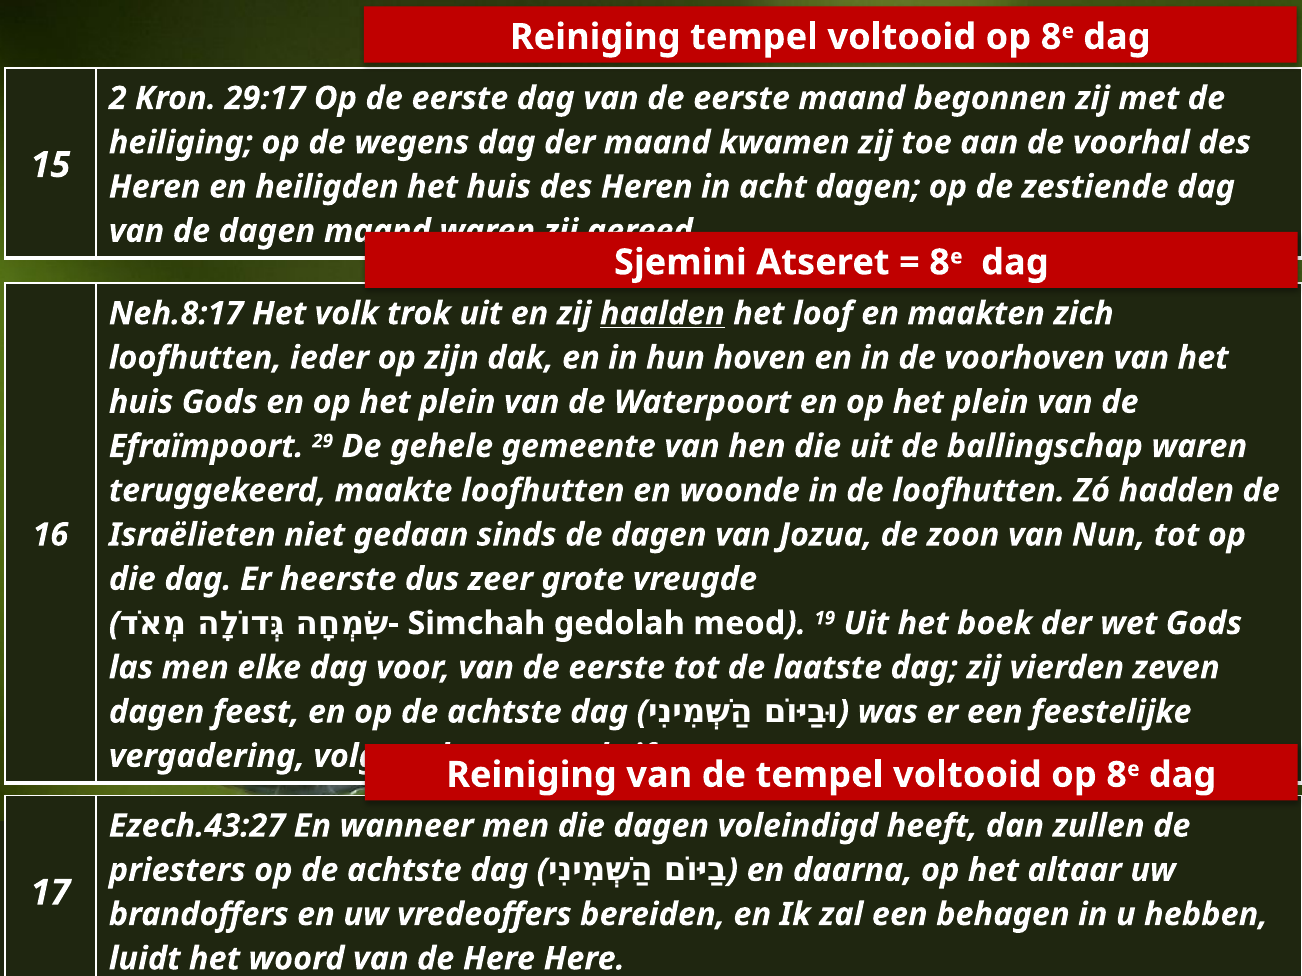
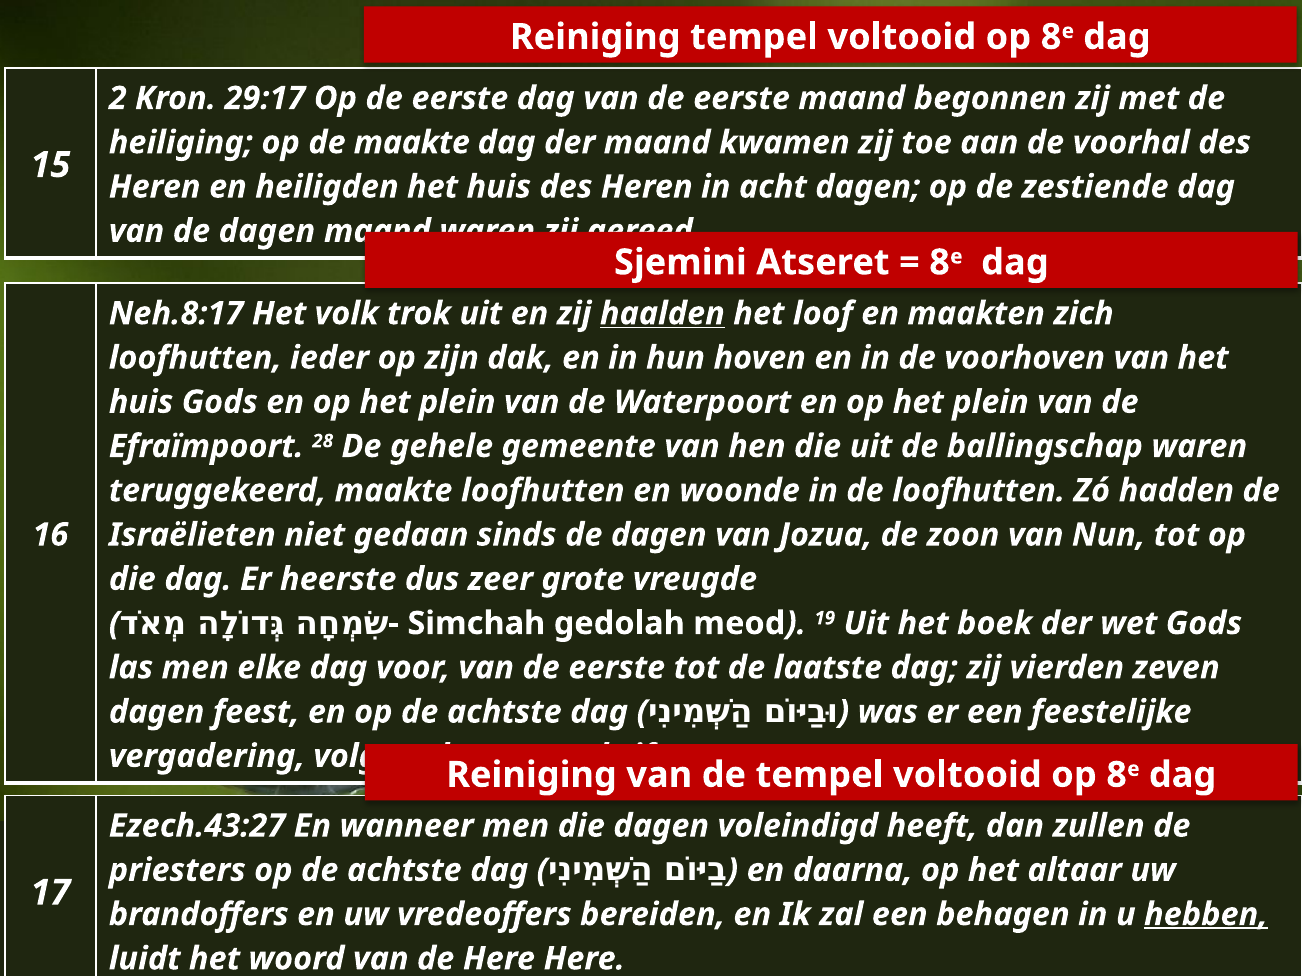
de wegens: wegens -> maakte
29: 29 -> 28
hebben underline: none -> present
